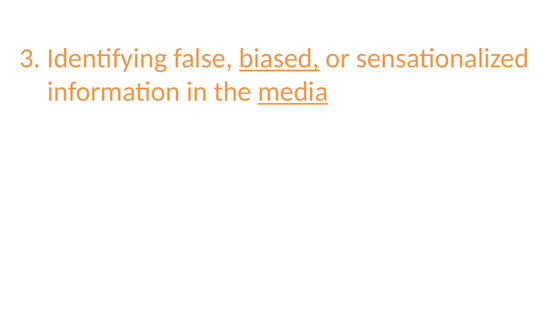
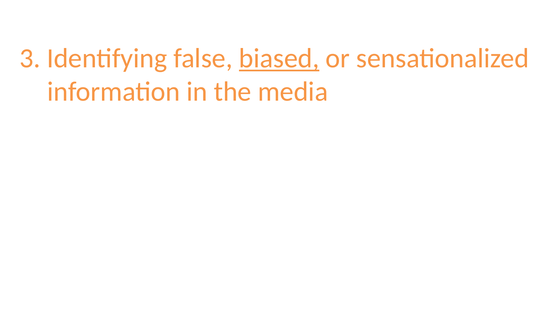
media underline: present -> none
